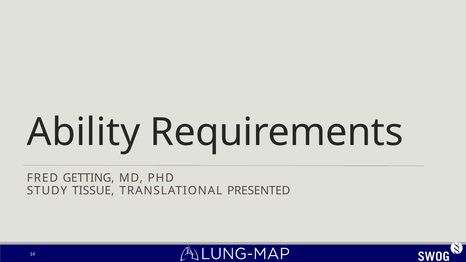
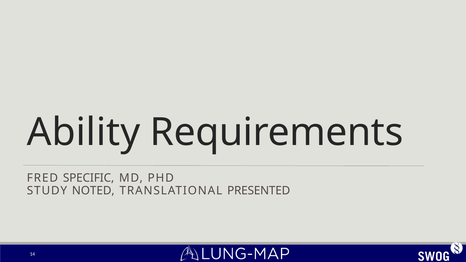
GETTING: GETTING -> SPECIFIC
TISSUE: TISSUE -> NOTED
